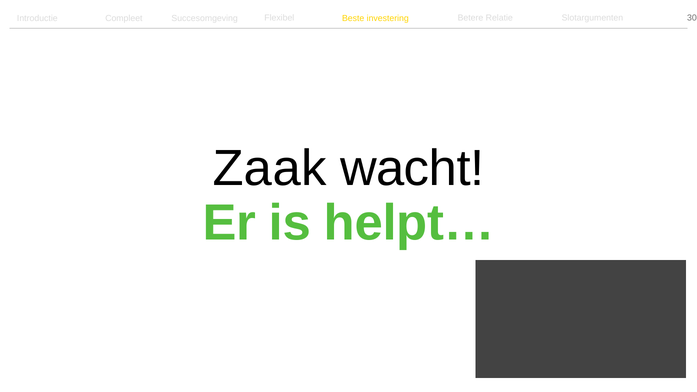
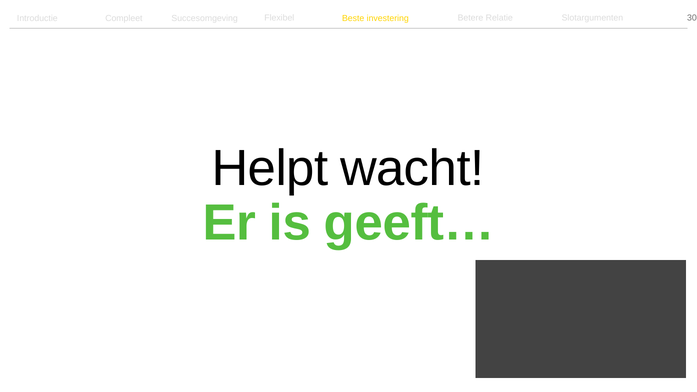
Zaak: Zaak -> Helpt
helpt…: helpt… -> geeft…
